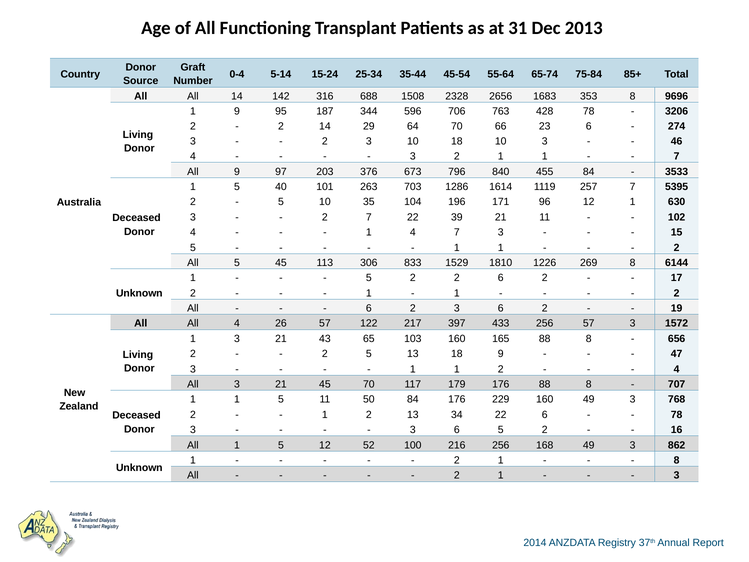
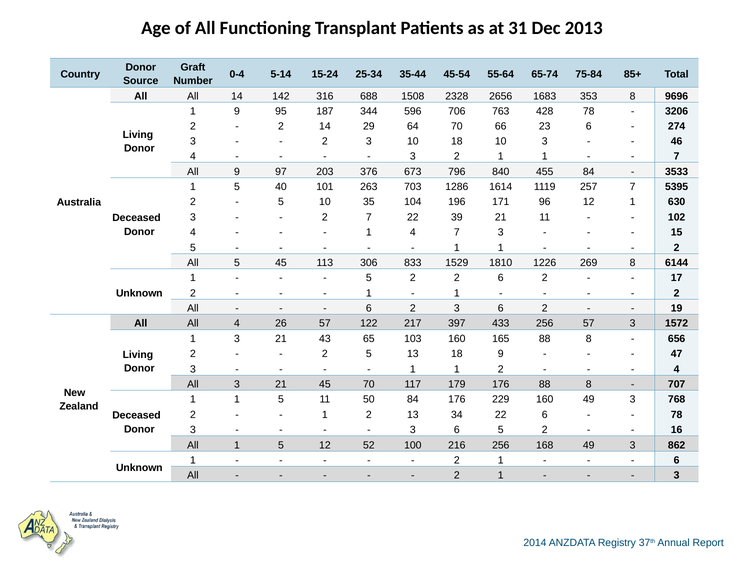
8 at (677, 460): 8 -> 6
